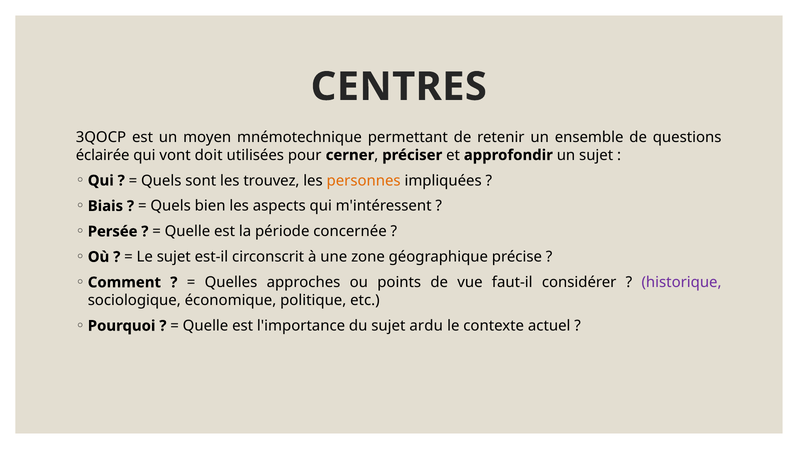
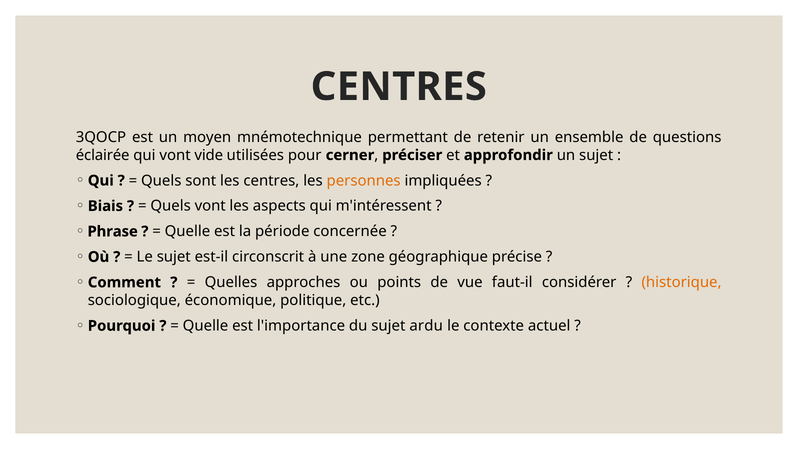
doit: doit -> vide
les trouvez: trouvez -> centres
Quels bien: bien -> vont
Persée: Persée -> Phrase
historique colour: purple -> orange
